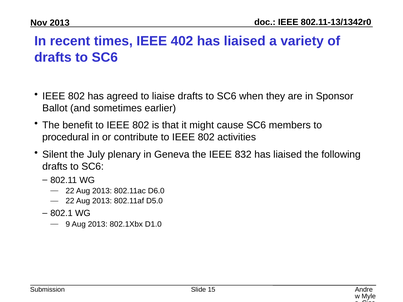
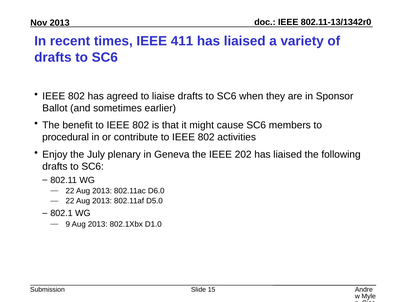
402: 402 -> 411
Silent: Silent -> Enjoy
832: 832 -> 202
